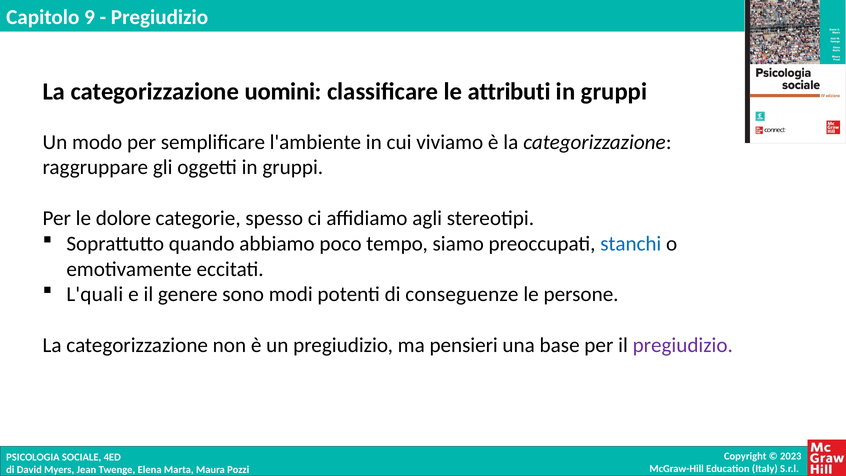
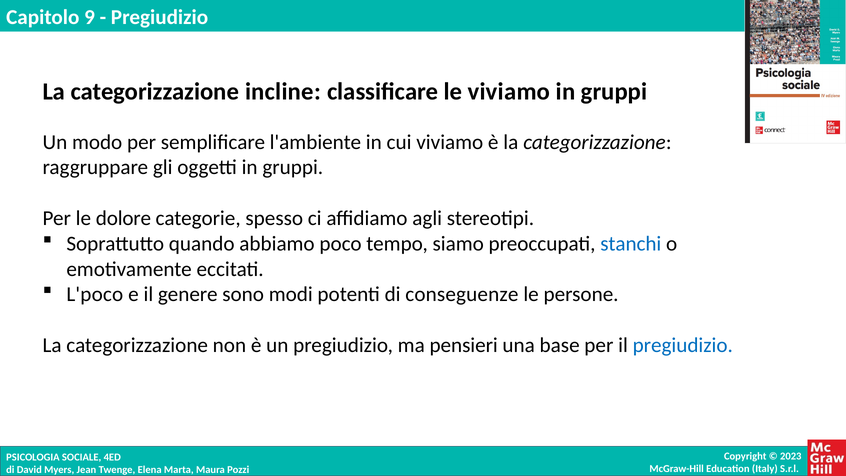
uomini: uomini -> incline
le attributi: attributi -> viviamo
L'quali: L'quali -> L'poco
pregiudizio at (683, 345) colour: purple -> blue
